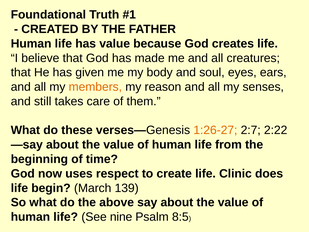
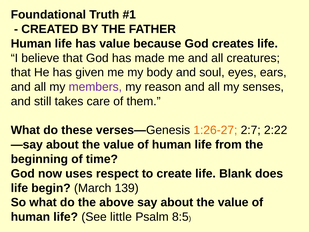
members colour: orange -> purple
Clinic: Clinic -> Blank
nine: nine -> little
